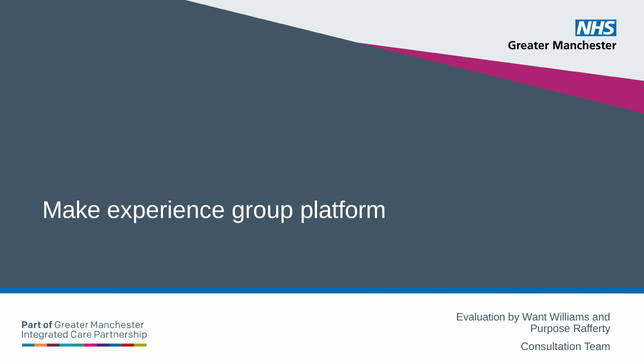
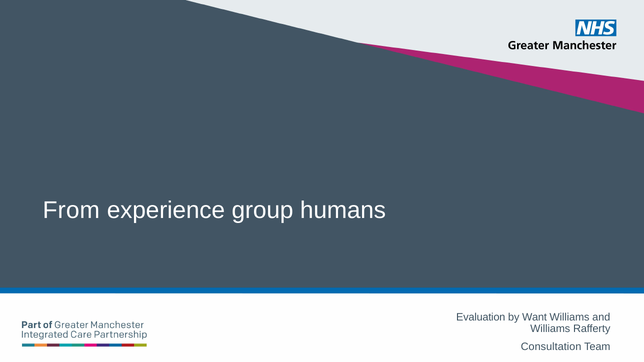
Make: Make -> From
platform: platform -> humans
Purpose at (550, 329): Purpose -> Williams
